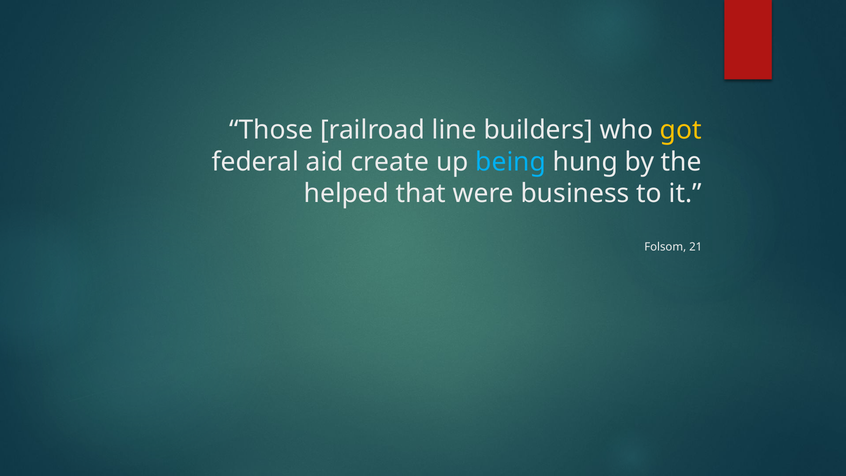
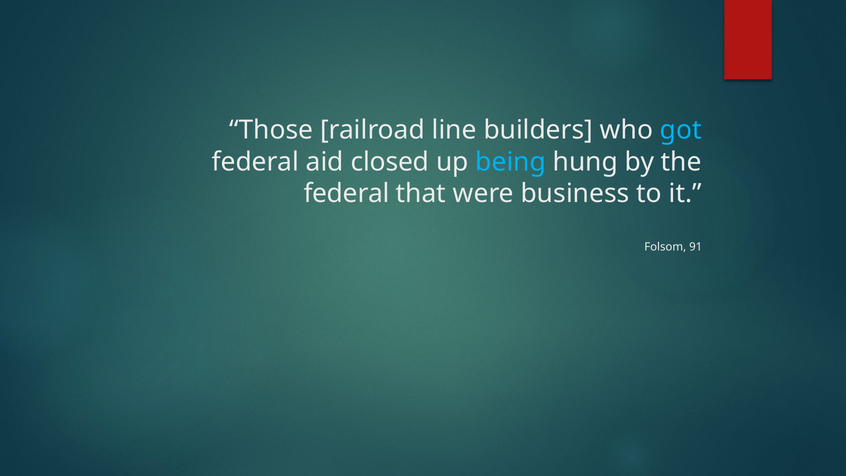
got colour: yellow -> light blue
create: create -> closed
helped at (346, 193): helped -> federal
21: 21 -> 91
